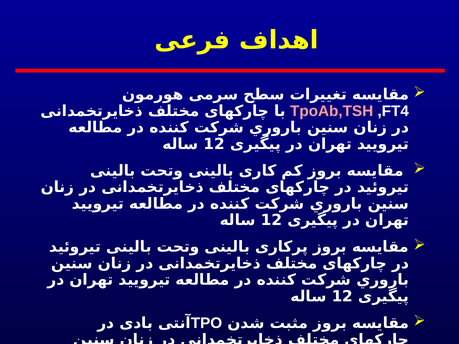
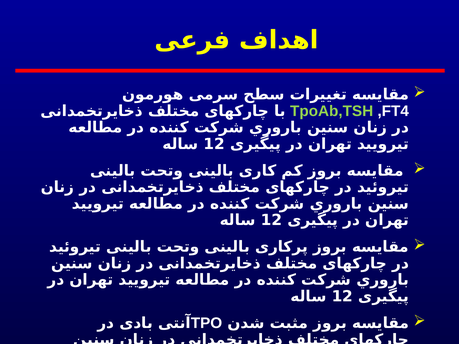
TpoAb,TSH colour: pink -> light green
